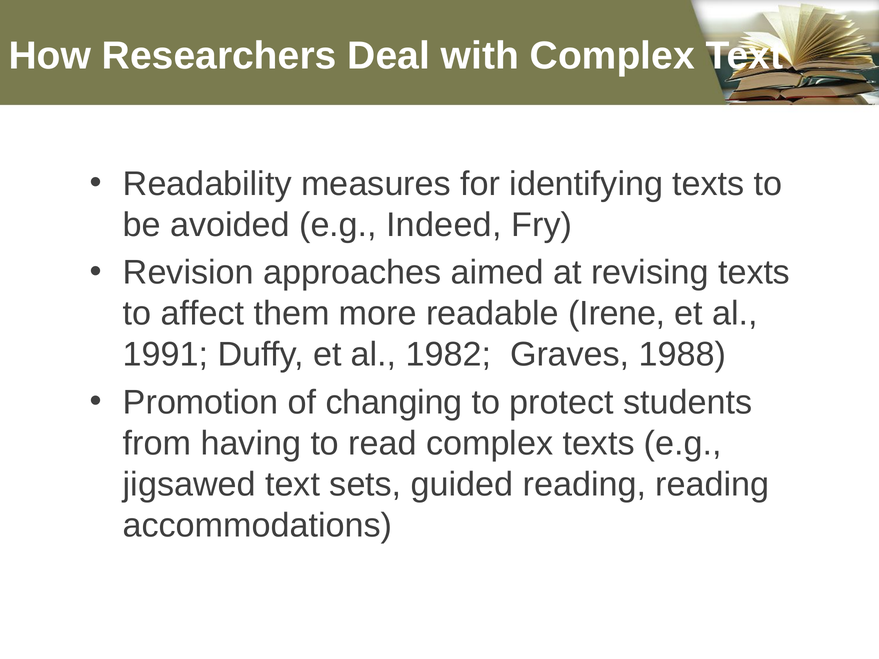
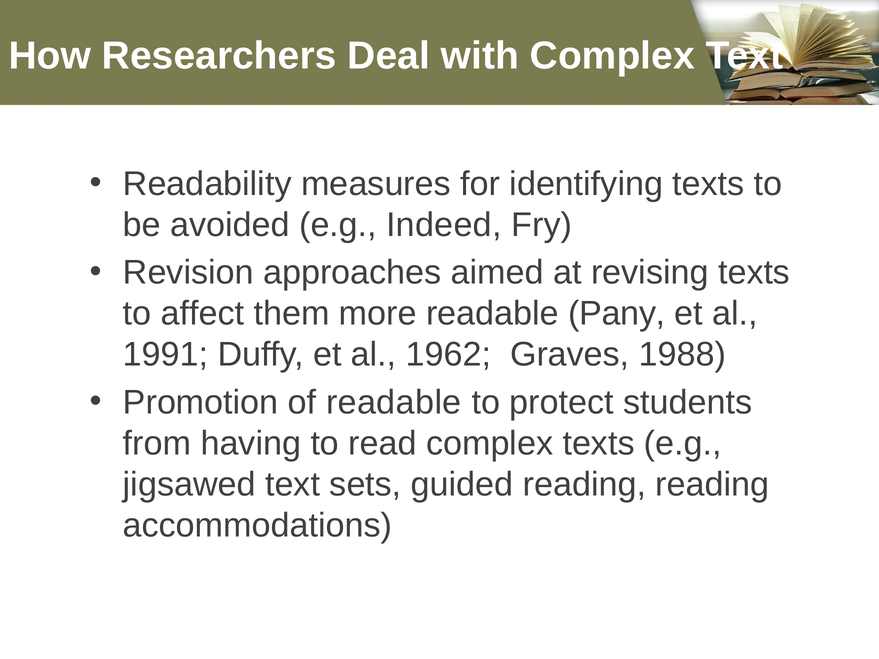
Irene: Irene -> Pany
1982: 1982 -> 1962
of changing: changing -> readable
